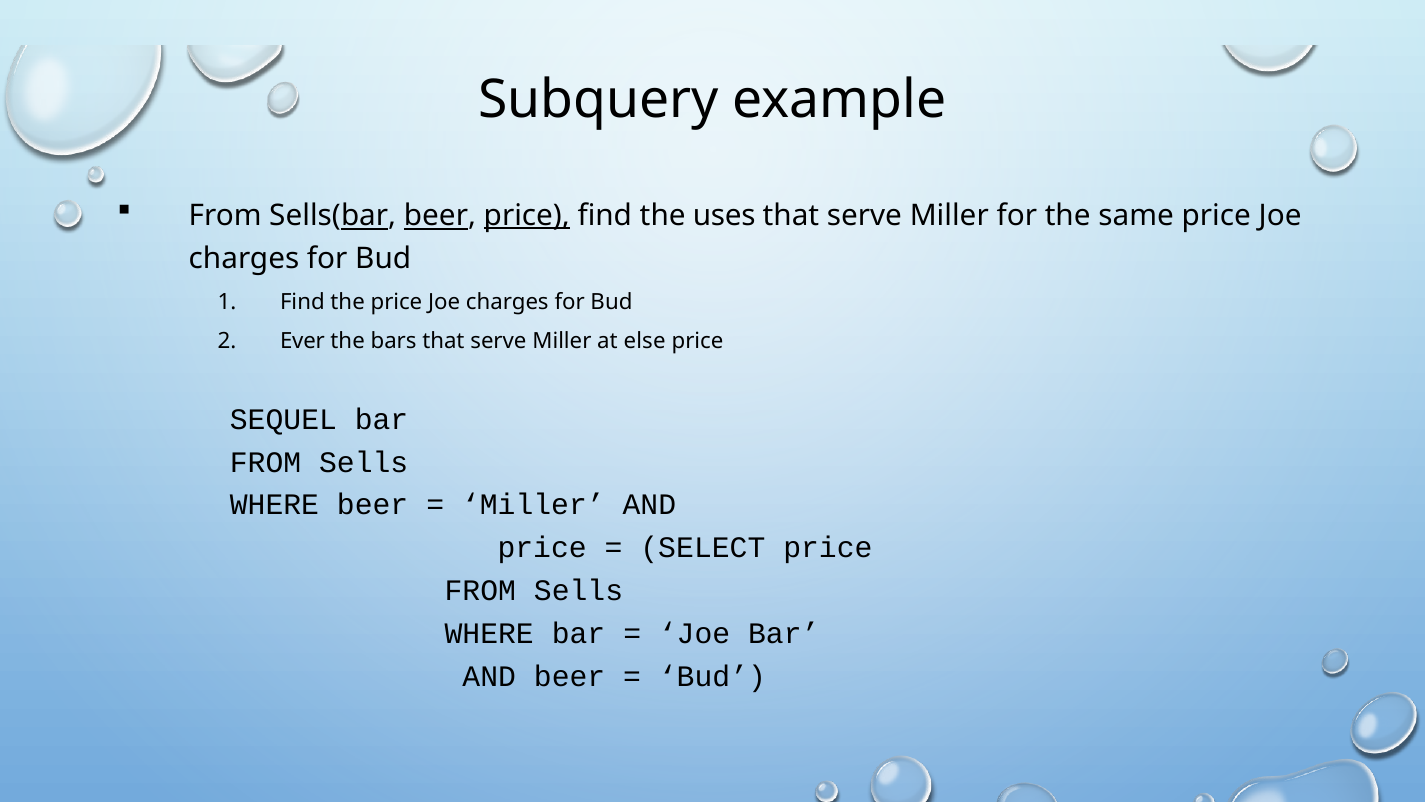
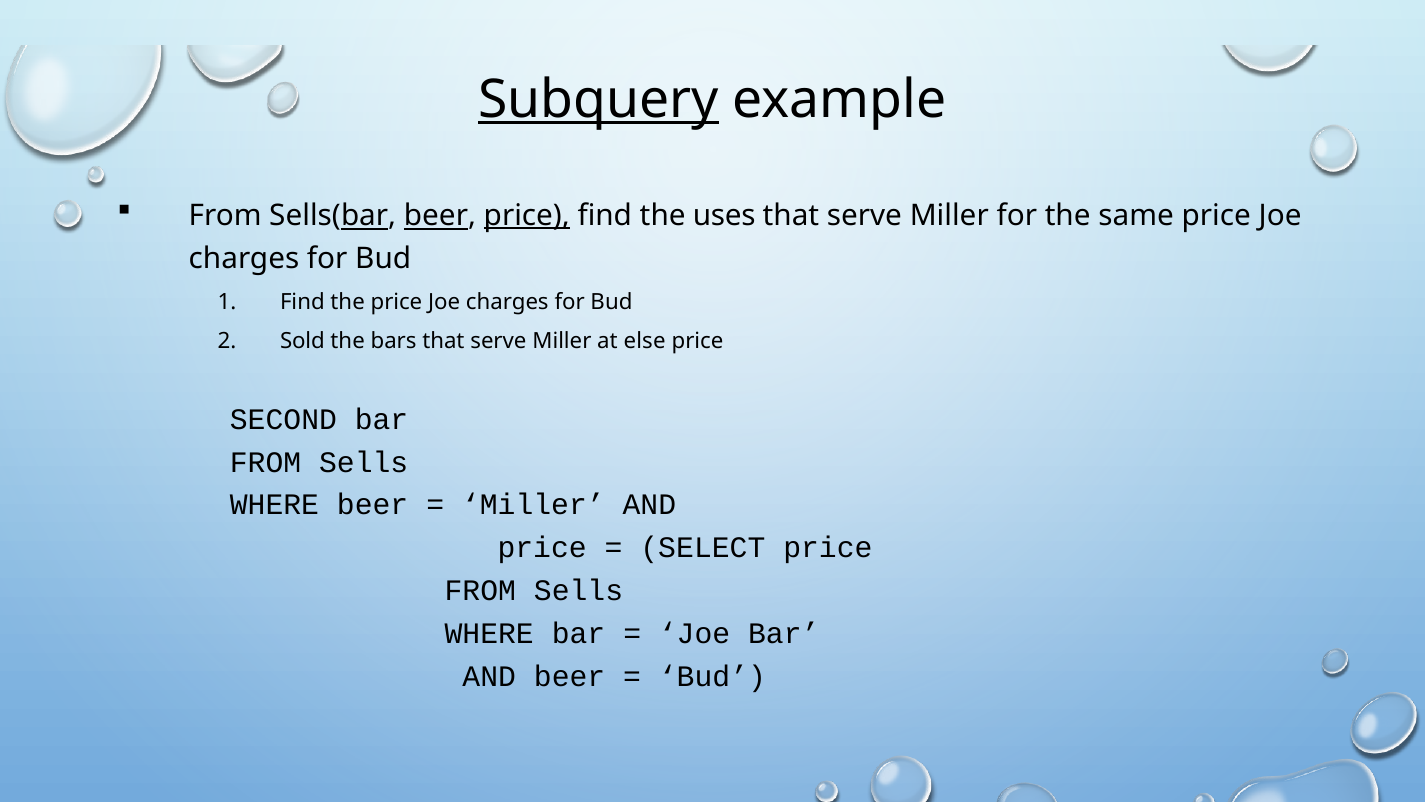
Subquery underline: none -> present
Ever: Ever -> Sold
SEQUEL: SEQUEL -> SECOND
